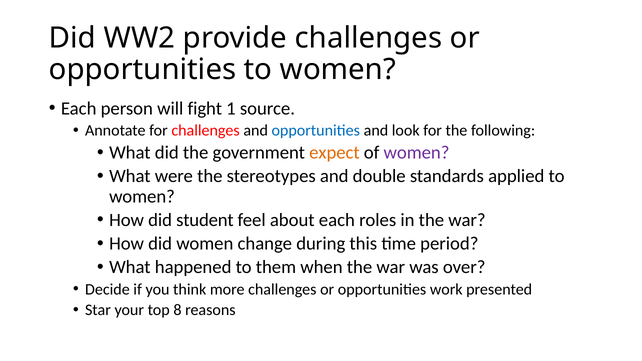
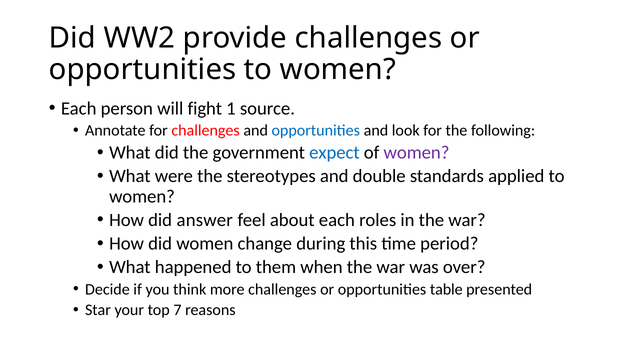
expect colour: orange -> blue
student: student -> answer
work: work -> table
8: 8 -> 7
